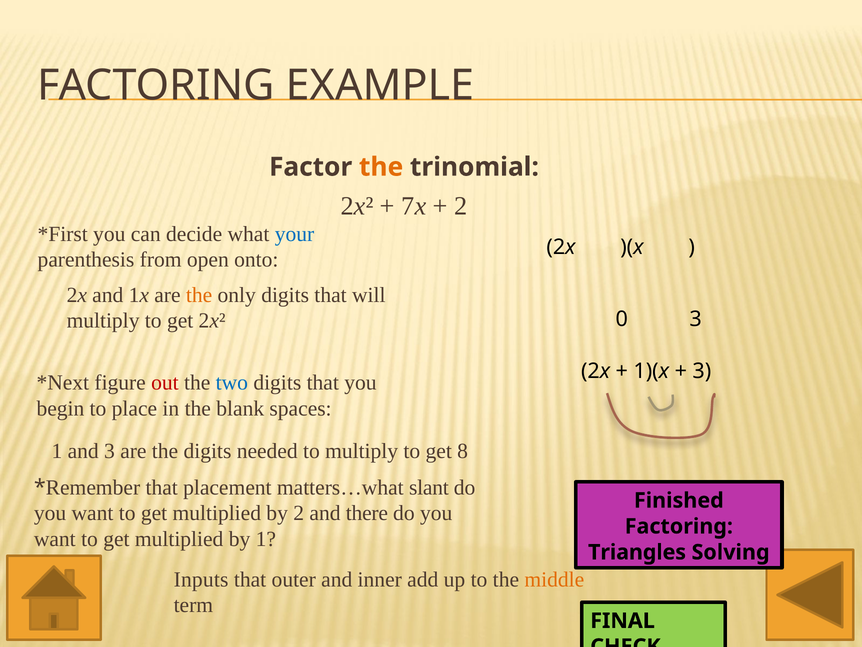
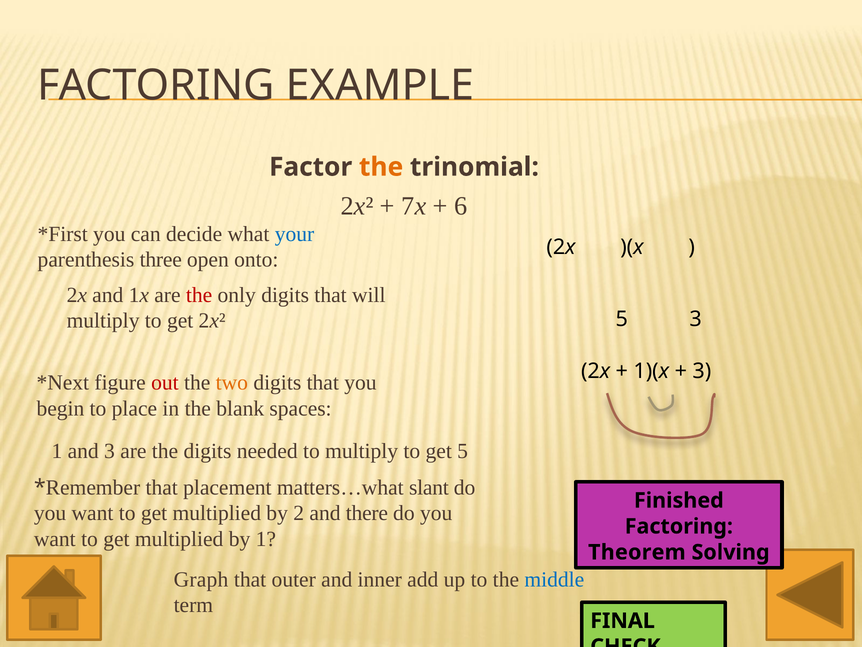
2 at (461, 206): 2 -> 6
from: from -> three
the at (199, 295) colour: orange -> red
2x² 0: 0 -> 5
two colour: blue -> orange
get 8: 8 -> 5
Triangles: Triangles -> Theorem
Inputs: Inputs -> Graph
middle colour: orange -> blue
